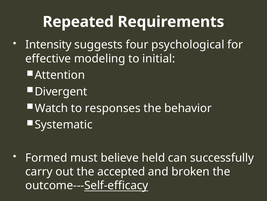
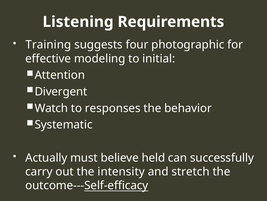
Repeated: Repeated -> Listening
Intensity: Intensity -> Training
psychological: psychological -> photographic
Formed: Formed -> Actually
accepted: accepted -> intensity
broken: broken -> stretch
